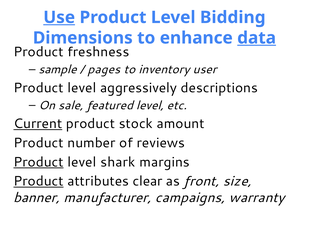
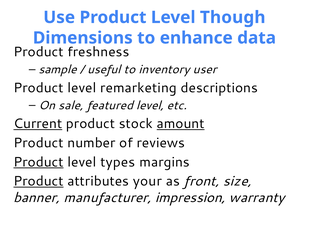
Use underline: present -> none
Bidding: Bidding -> Though
data underline: present -> none
pages: pages -> useful
aggressively: aggressively -> remarketing
amount underline: none -> present
shark: shark -> types
clear: clear -> your
campaigns: campaigns -> impression
